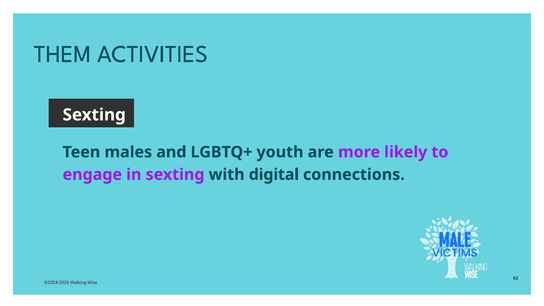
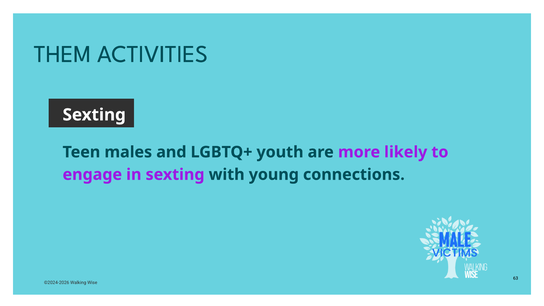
digital: digital -> young
